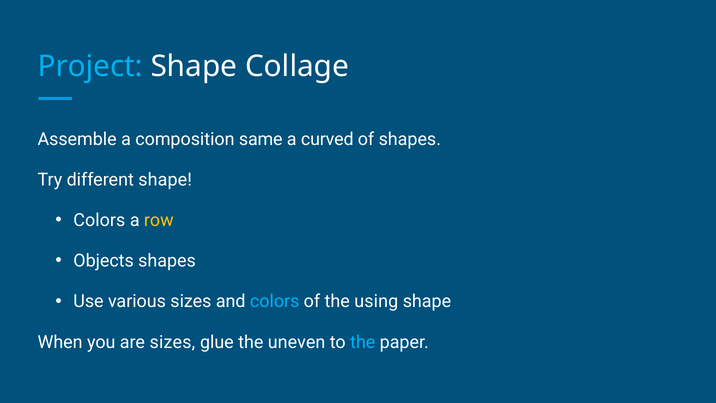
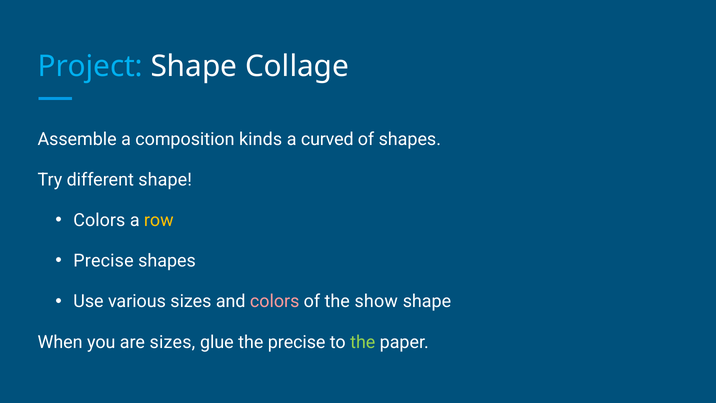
same: same -> kinds
Objects at (104, 261): Objects -> Precise
colors at (275, 301) colour: light blue -> pink
using: using -> show
the uneven: uneven -> precise
the at (363, 342) colour: light blue -> light green
